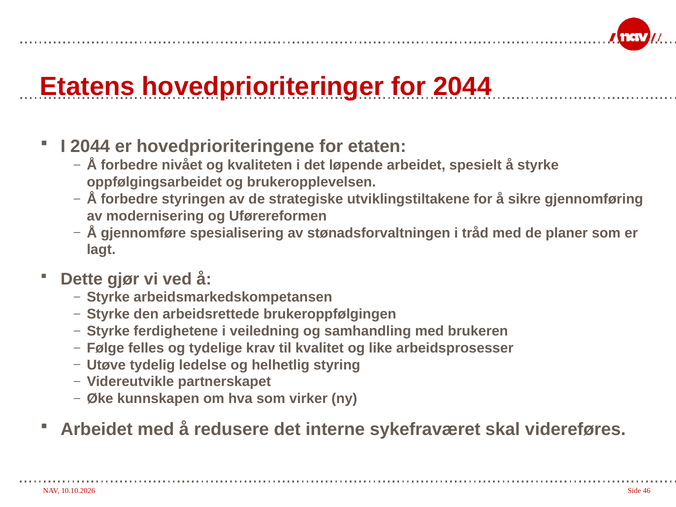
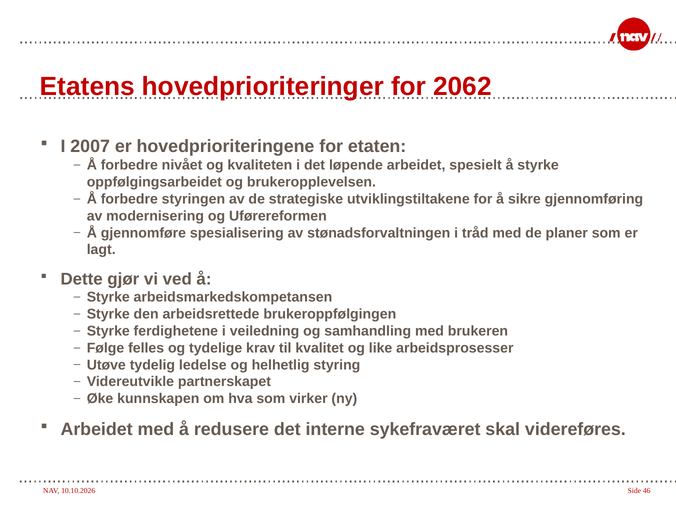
for 2044: 2044 -> 2062
I 2044: 2044 -> 2007
